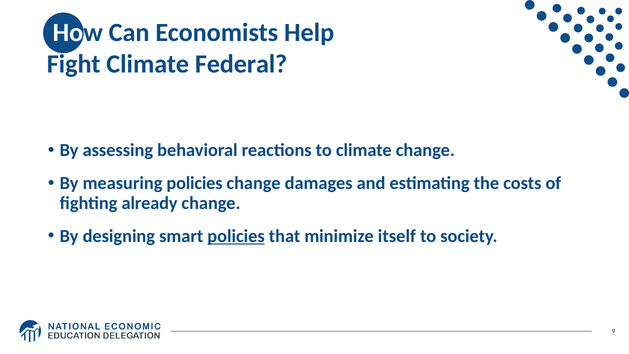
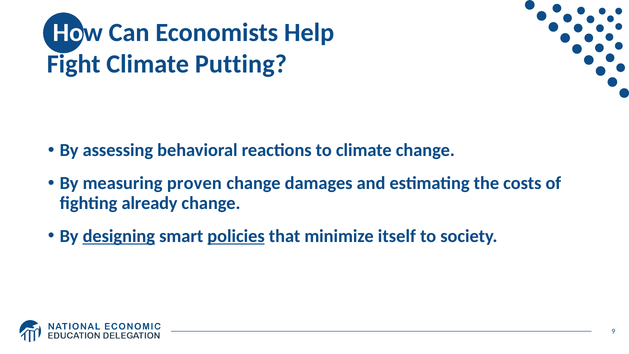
Federal: Federal -> Putting
measuring policies: policies -> proven
designing underline: none -> present
